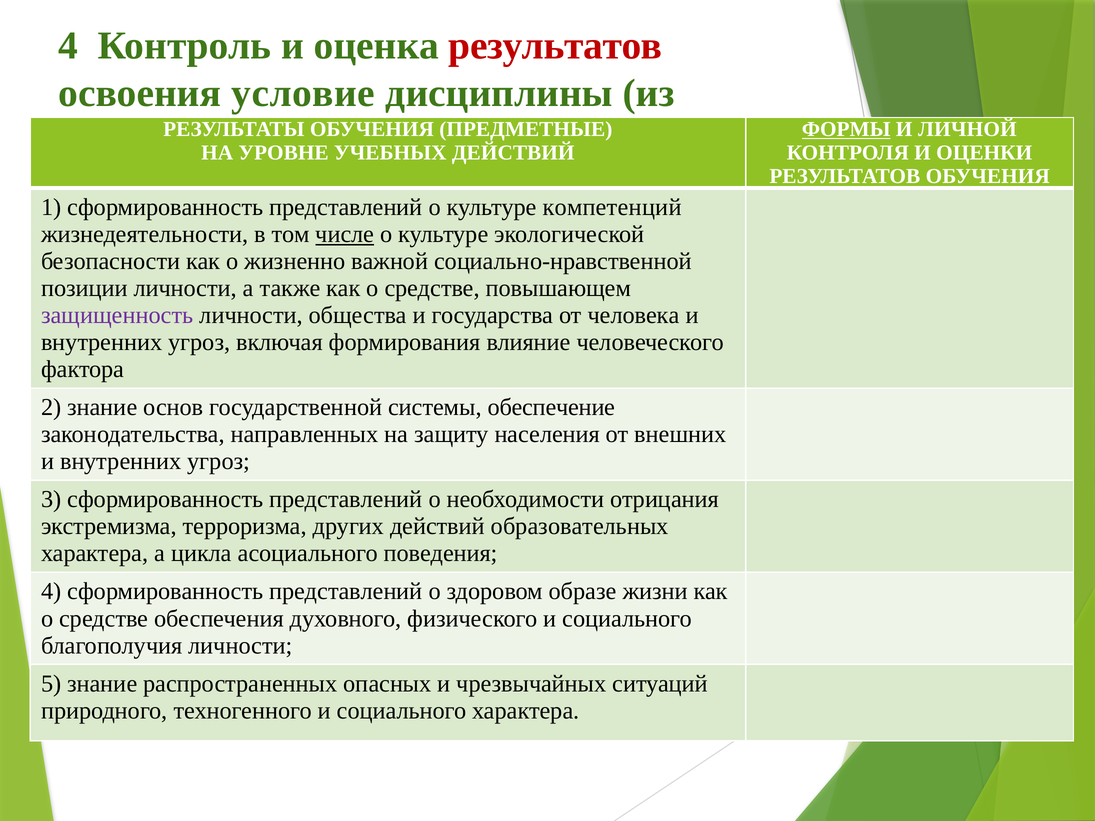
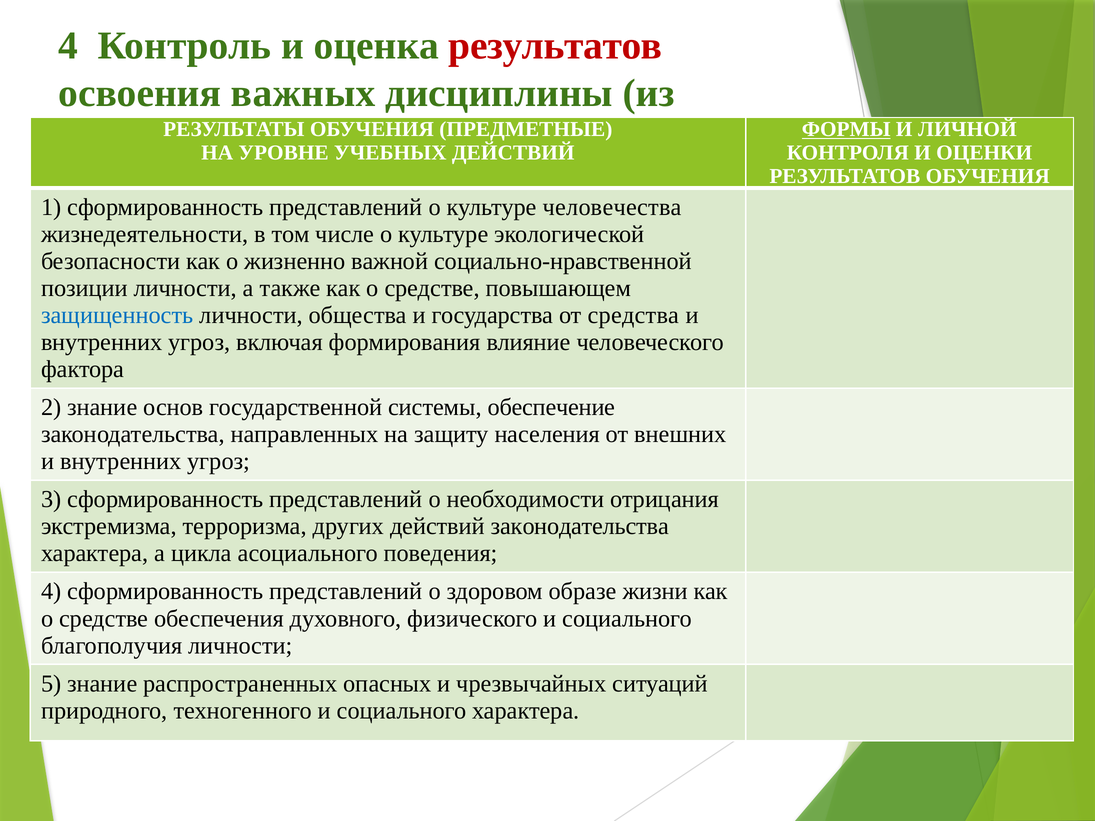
условие: условие -> важных
компетенций: компетенций -> человечества
числе underline: present -> none
защищенность colour: purple -> blue
человека: человека -> средства
действий образовательных: образовательных -> законодательства
